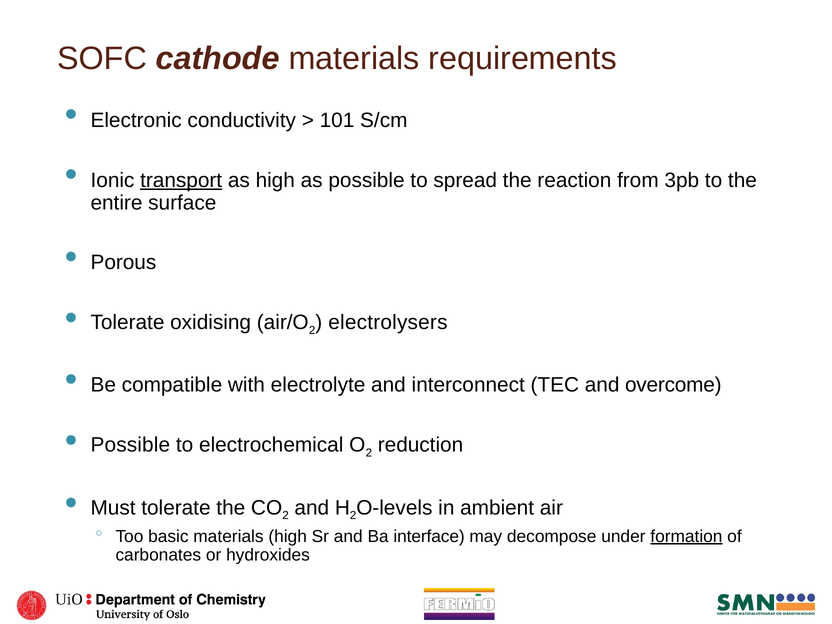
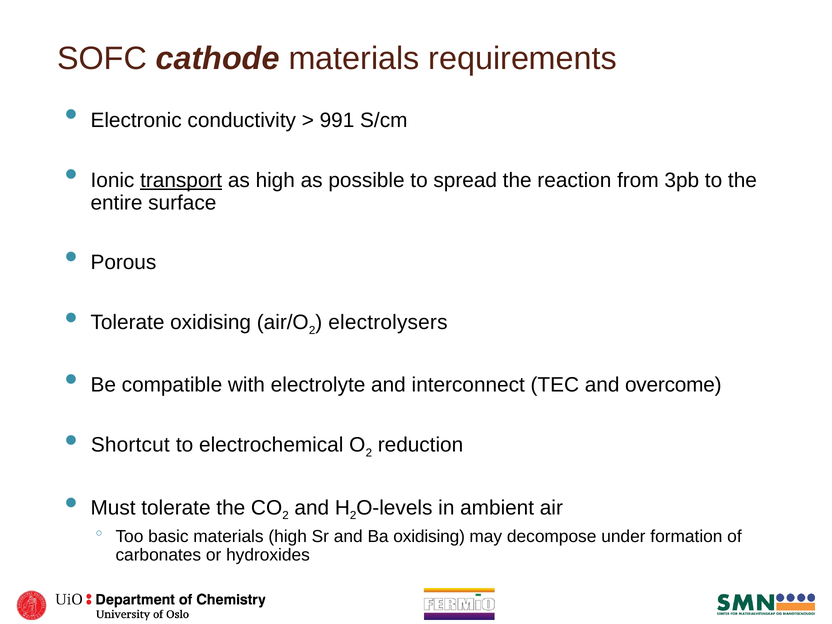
101: 101 -> 991
Possible at (130, 445): Possible -> Shortcut
Ba interface: interface -> oxidising
formation underline: present -> none
